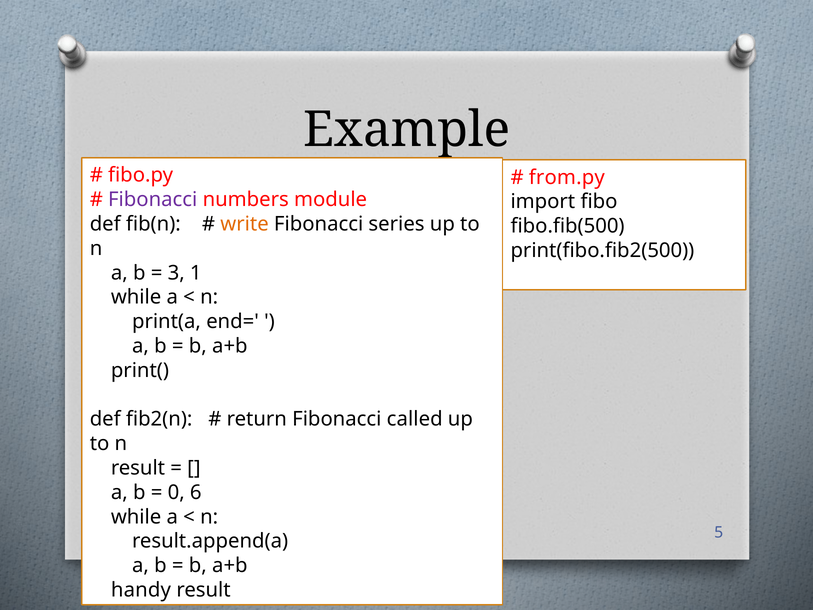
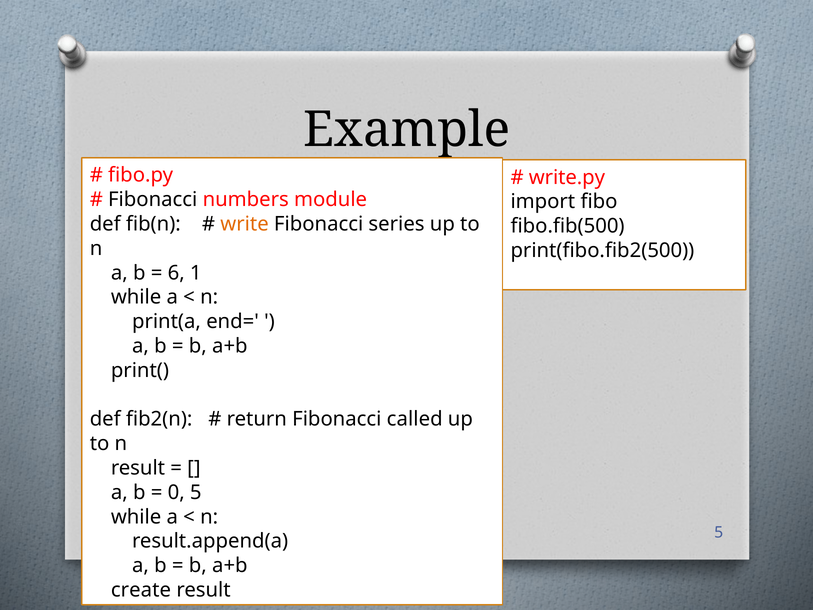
from.py: from.py -> write.py
Fibonacci at (153, 200) colour: purple -> black
3: 3 -> 6
0 6: 6 -> 5
handy: handy -> create
